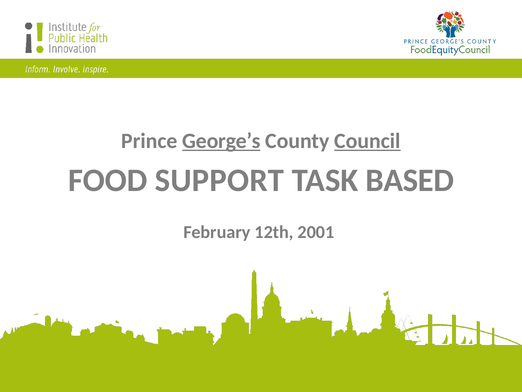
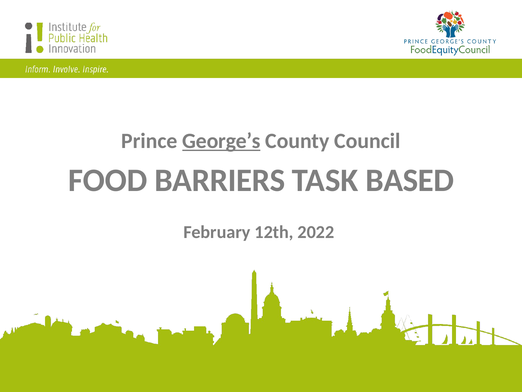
Council underline: present -> none
SUPPORT: SUPPORT -> BARRIERS
2001: 2001 -> 2022
